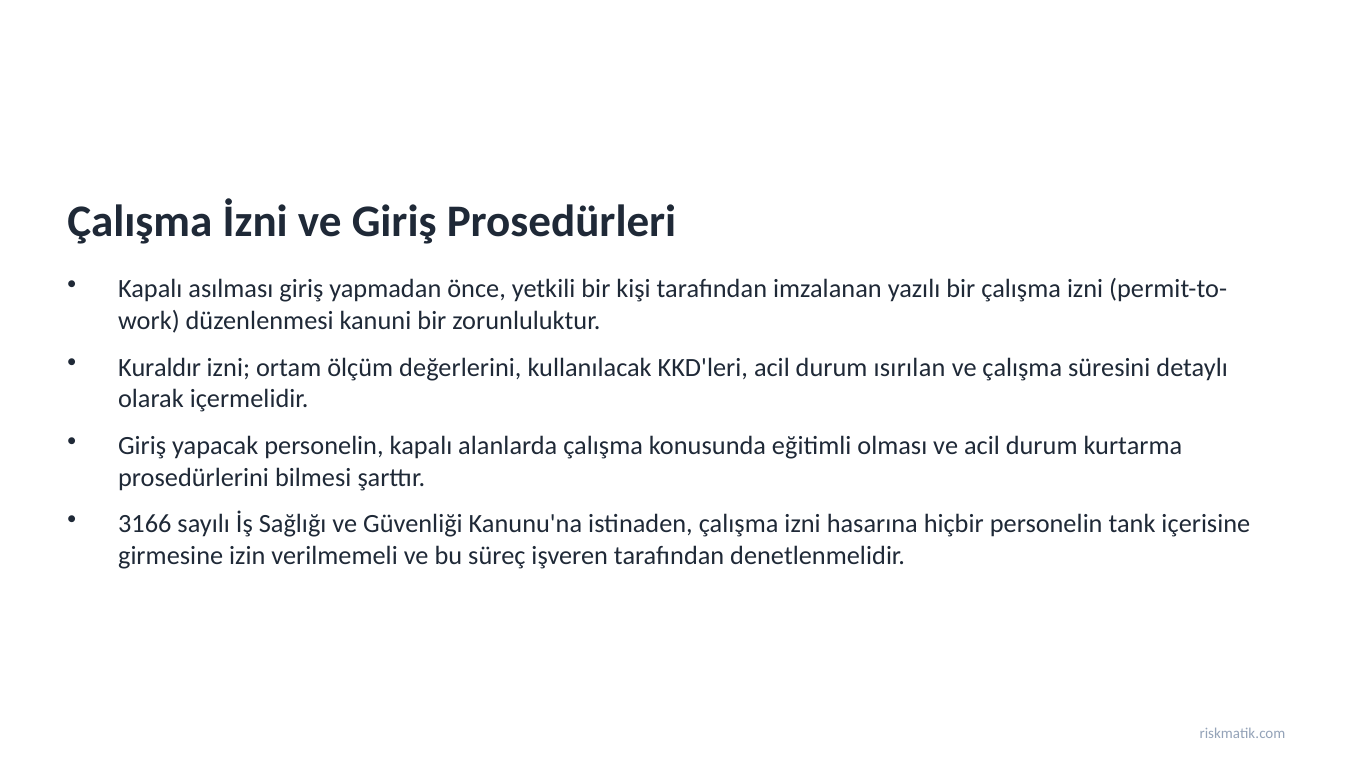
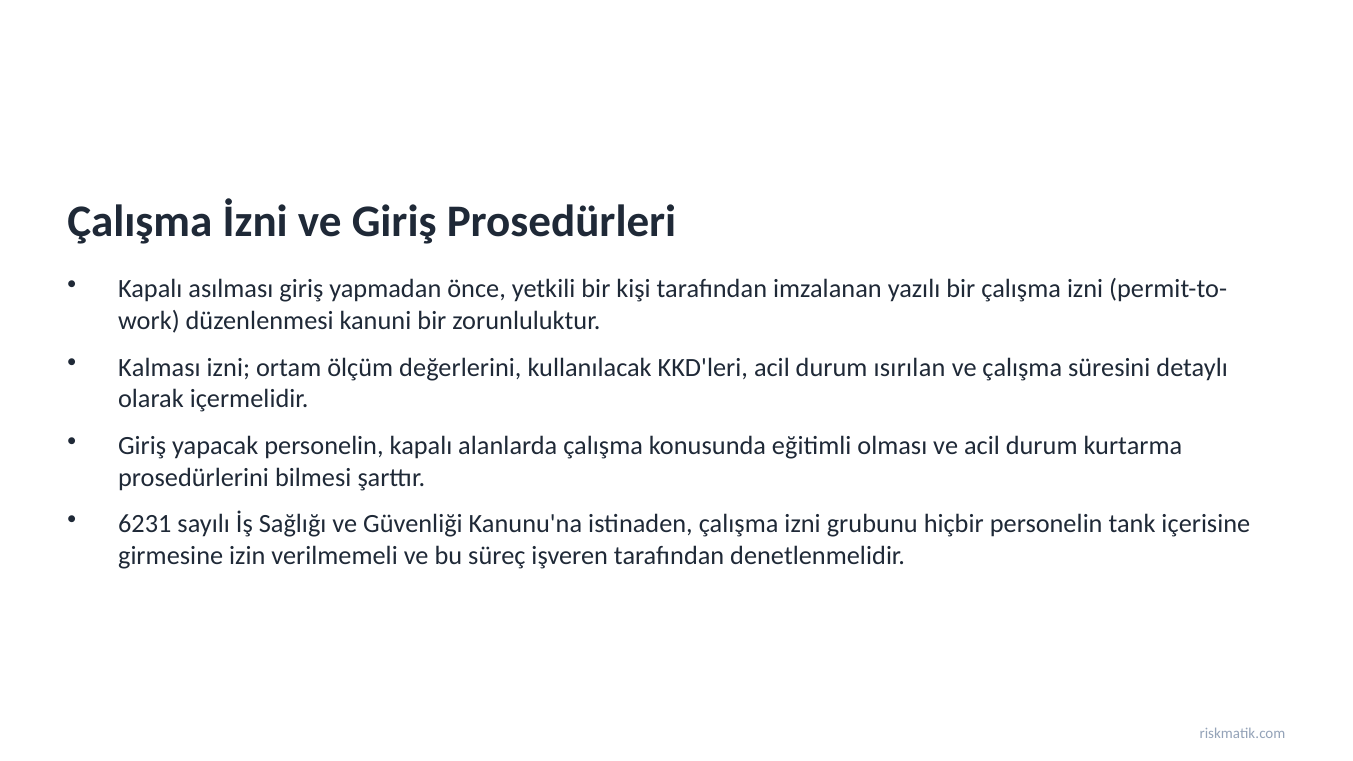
Kuraldır: Kuraldır -> Kalması
3166: 3166 -> 6231
hasarına: hasarına -> grubunu
